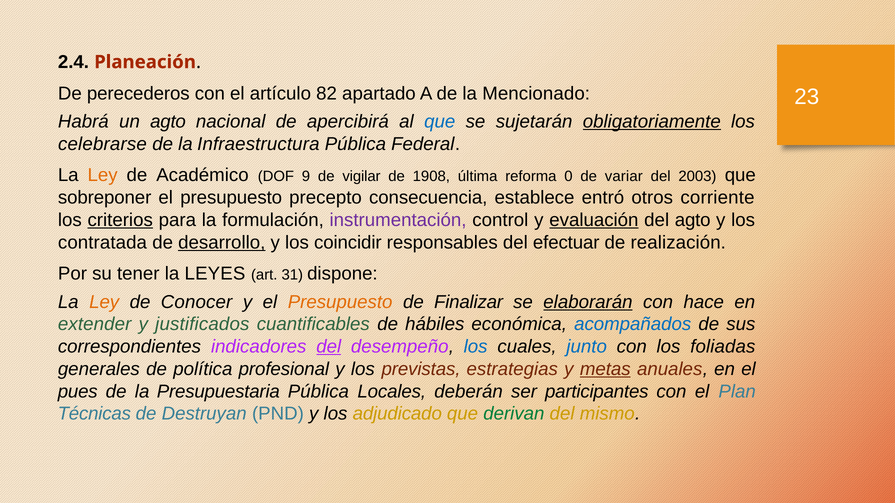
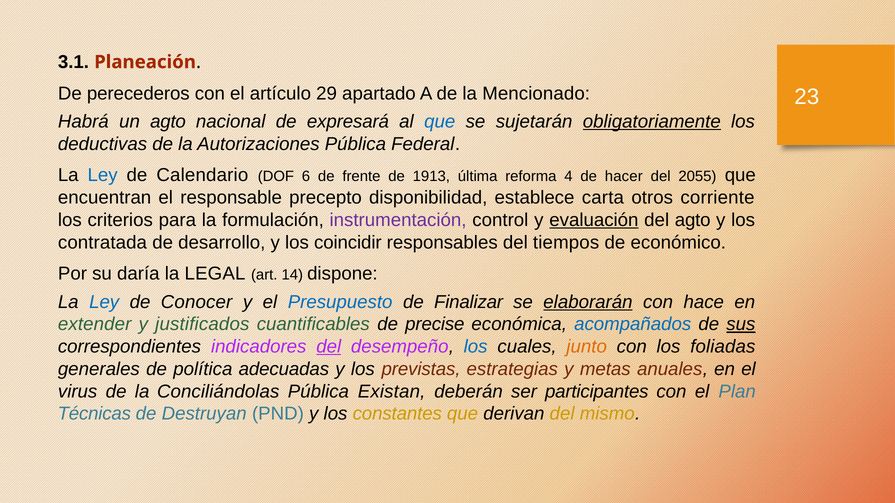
2.4: 2.4 -> 3.1
82: 82 -> 29
apercibirá: apercibirá -> expresará
celebrarse: celebrarse -> deductivas
Infraestructura: Infraestructura -> Autorizaciones
Ley at (103, 175) colour: orange -> blue
Académico: Académico -> Calendario
9: 9 -> 6
vigilar: vigilar -> frente
1908: 1908 -> 1913
0: 0 -> 4
variar: variar -> hacer
2003: 2003 -> 2055
sobreponer: sobreponer -> encuentran
presupuesto at (231, 198): presupuesto -> responsable
consecuencia: consecuencia -> disponibilidad
entró: entró -> carta
criterios underline: present -> none
desarrollo underline: present -> none
efectuar: efectuar -> tiempos
realización: realización -> económico
tener: tener -> daría
LEYES: LEYES -> LEGAL
31: 31 -> 14
Ley at (104, 302) colour: orange -> blue
Presupuesto at (340, 302) colour: orange -> blue
hábiles: hábiles -> precise
sus underline: none -> present
junto colour: blue -> orange
profesional: profesional -> adecuadas
metas underline: present -> none
pues: pues -> virus
Presupuestaria: Presupuestaria -> Conciliándolas
Locales: Locales -> Existan
adjudicado: adjudicado -> constantes
derivan colour: green -> black
